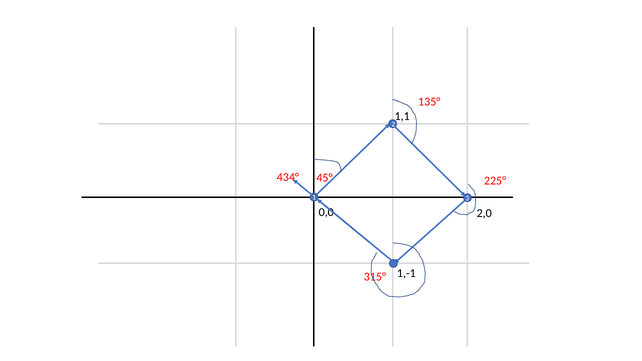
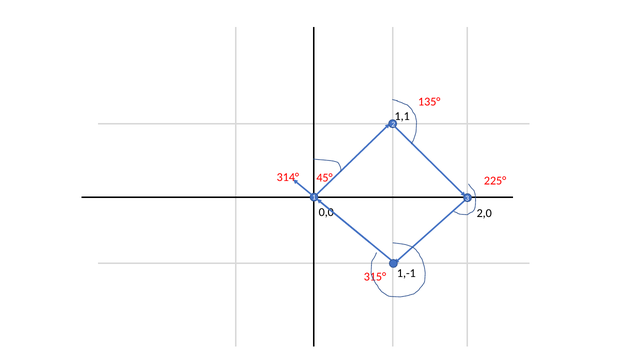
434°: 434° -> 314°
